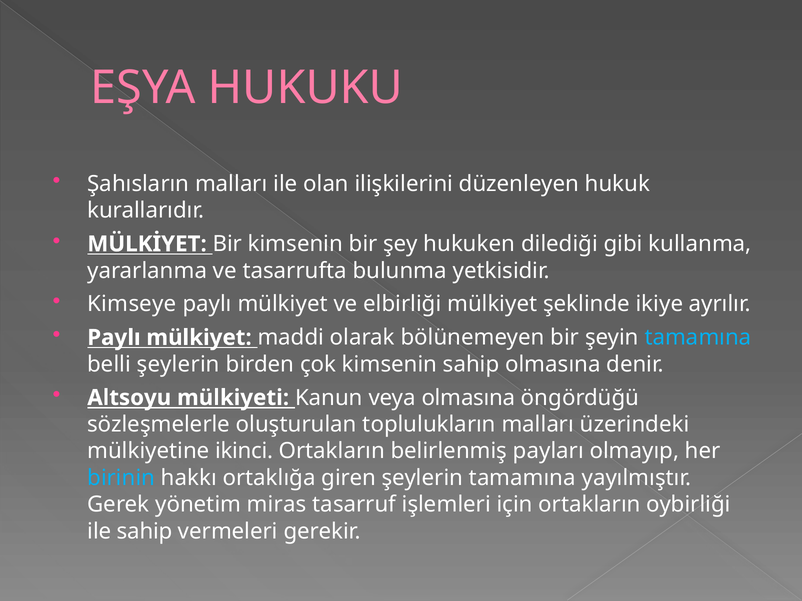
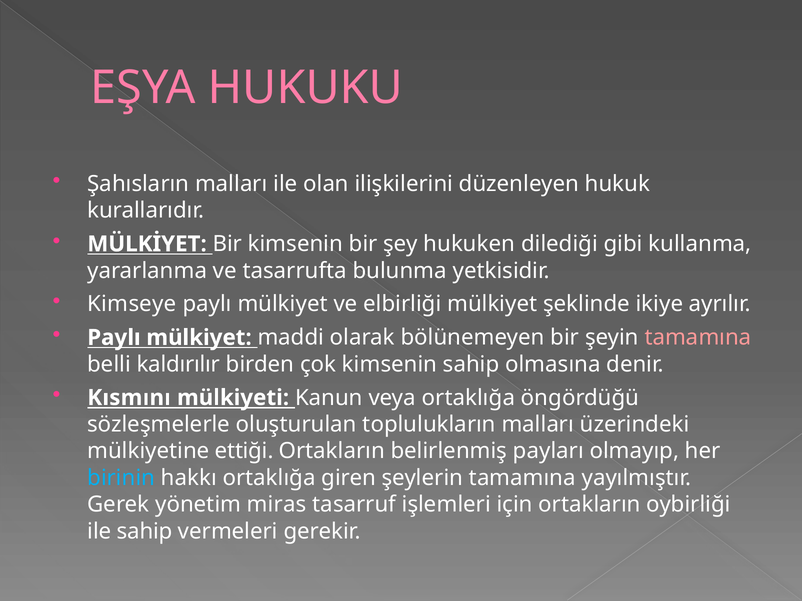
tamamına at (698, 338) colour: light blue -> pink
belli şeylerin: şeylerin -> kaldırılır
Altsoyu: Altsoyu -> Kısmını
veya olmasına: olmasına -> ortaklığa
ikinci: ikinci -> ettiği
